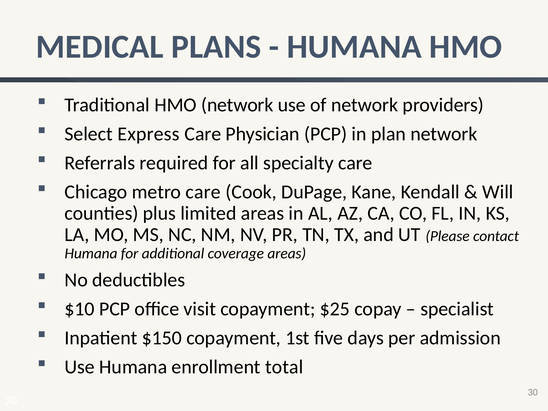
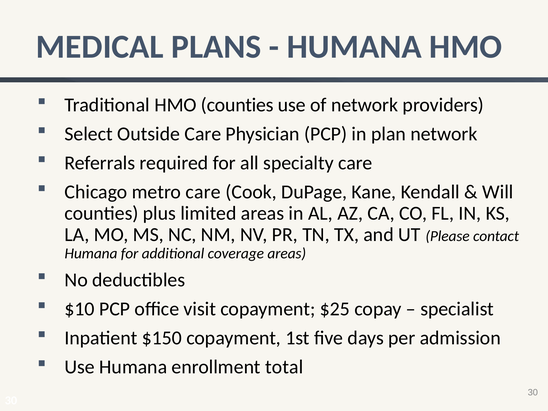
HMO network: network -> counties
Express: Express -> Outside
